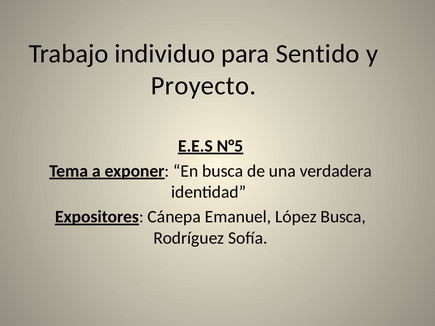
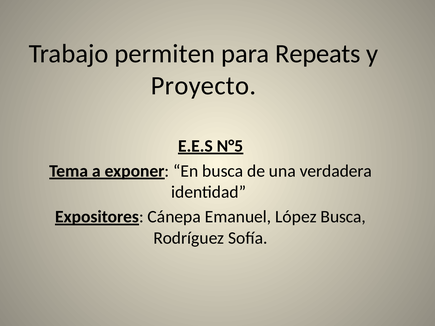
individuo: individuo -> permiten
Sentido: Sentido -> Repeats
